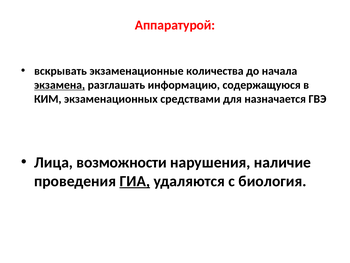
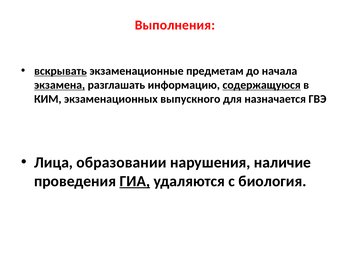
Аппаратурой: Аппаратурой -> Выполнения
вскрывать underline: none -> present
количества: количества -> предметам
содержащуюся underline: none -> present
средствами: средствами -> выпускного
возможности: возможности -> образовании
